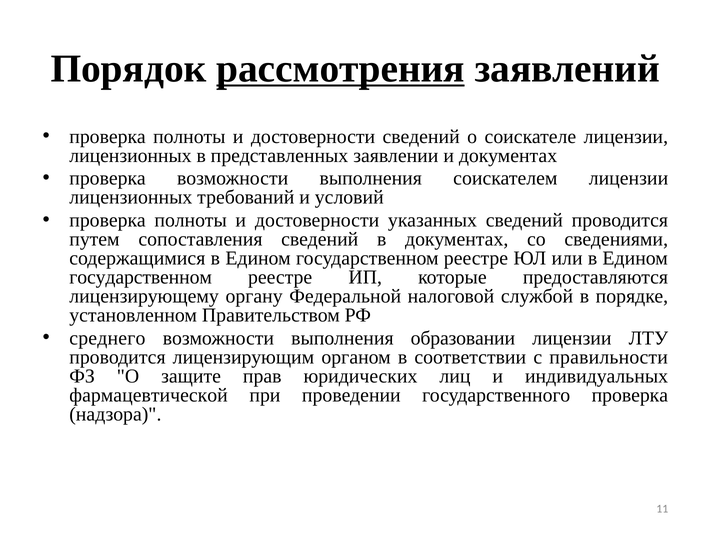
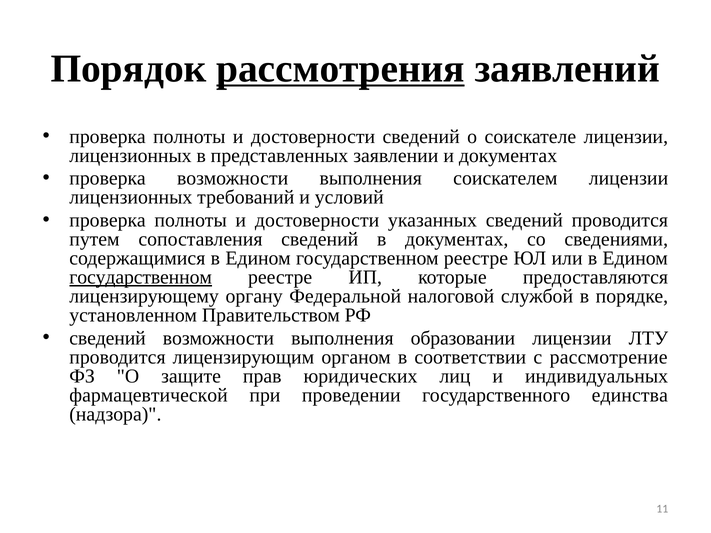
государственном at (141, 277) underline: none -> present
среднего at (107, 338): среднего -> сведений
правильности: правильности -> рассмотрение
государственного проверка: проверка -> единства
